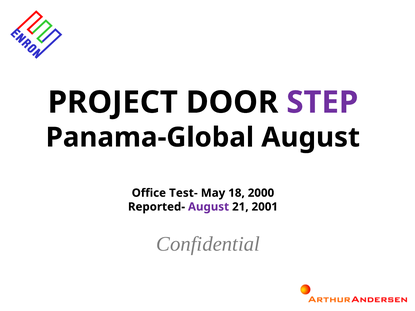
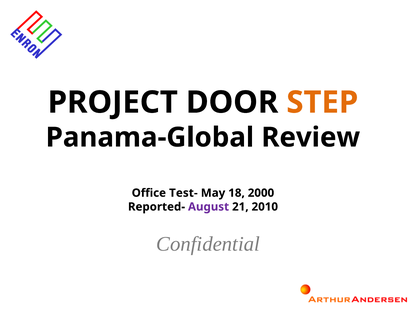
STEP colour: purple -> orange
Panama-Global August: August -> Review
2001: 2001 -> 2010
